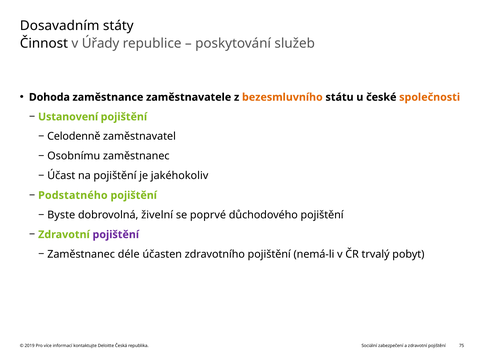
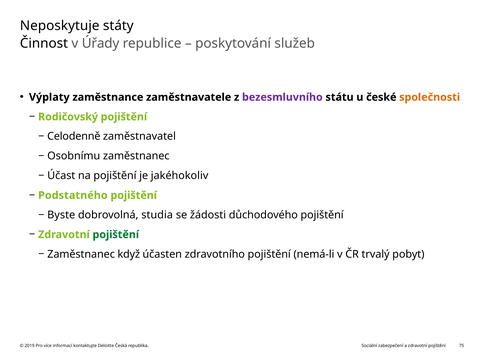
Dosavadním: Dosavadním -> Neposkytuje
Dohoda: Dohoda -> Výplaty
bezesmluvního colour: orange -> purple
Ustanovení: Ustanovení -> Rodičovský
živelní: živelní -> studia
poprvé: poprvé -> žádosti
pojištění at (116, 235) colour: purple -> green
déle: déle -> když
